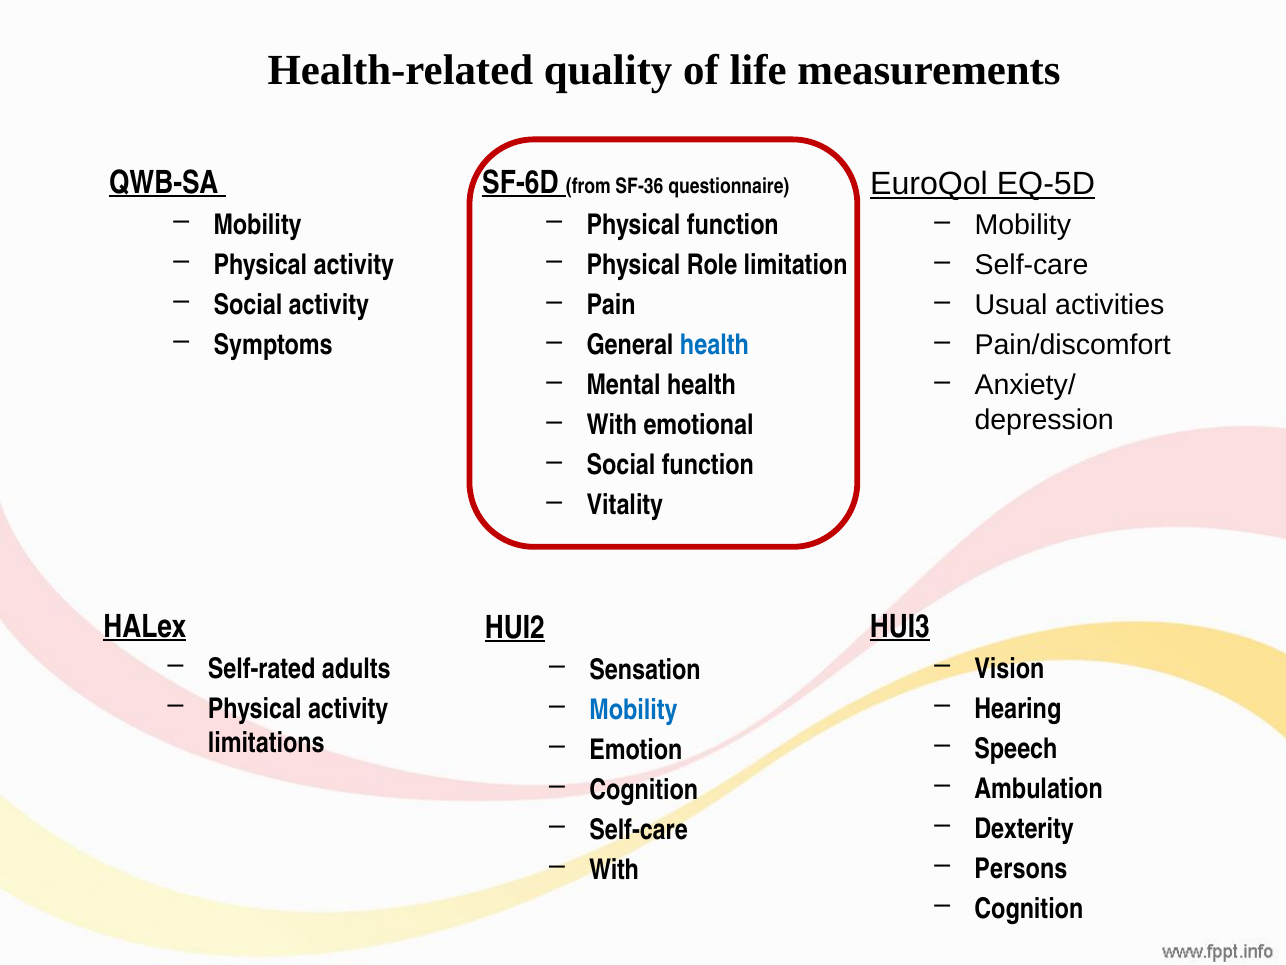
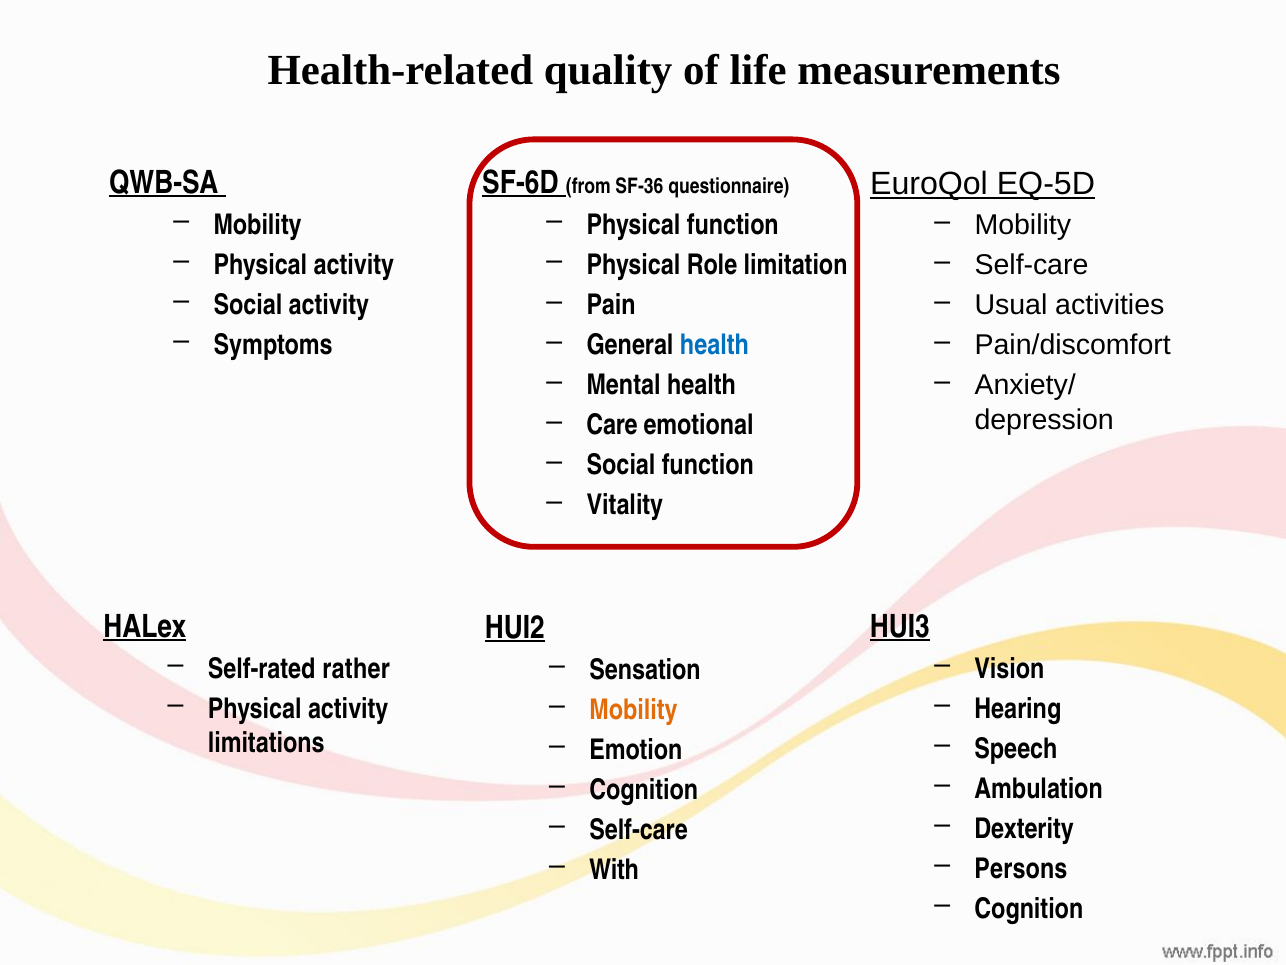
With at (612, 425): With -> Care
adults: adults -> rather
Mobility at (633, 710) colour: blue -> orange
